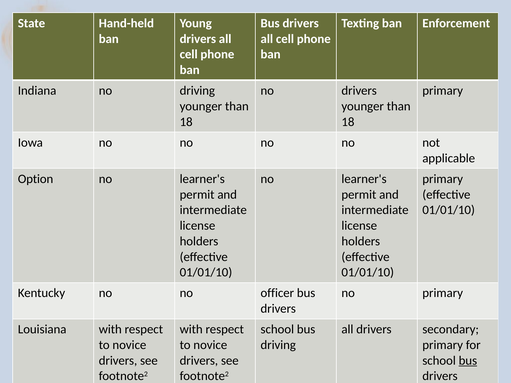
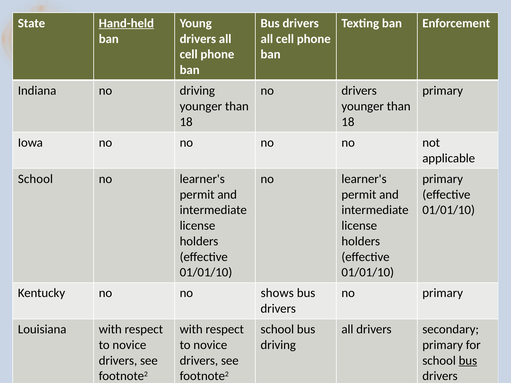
Hand-held underline: none -> present
Option at (36, 179): Option -> School
officer: officer -> shows
